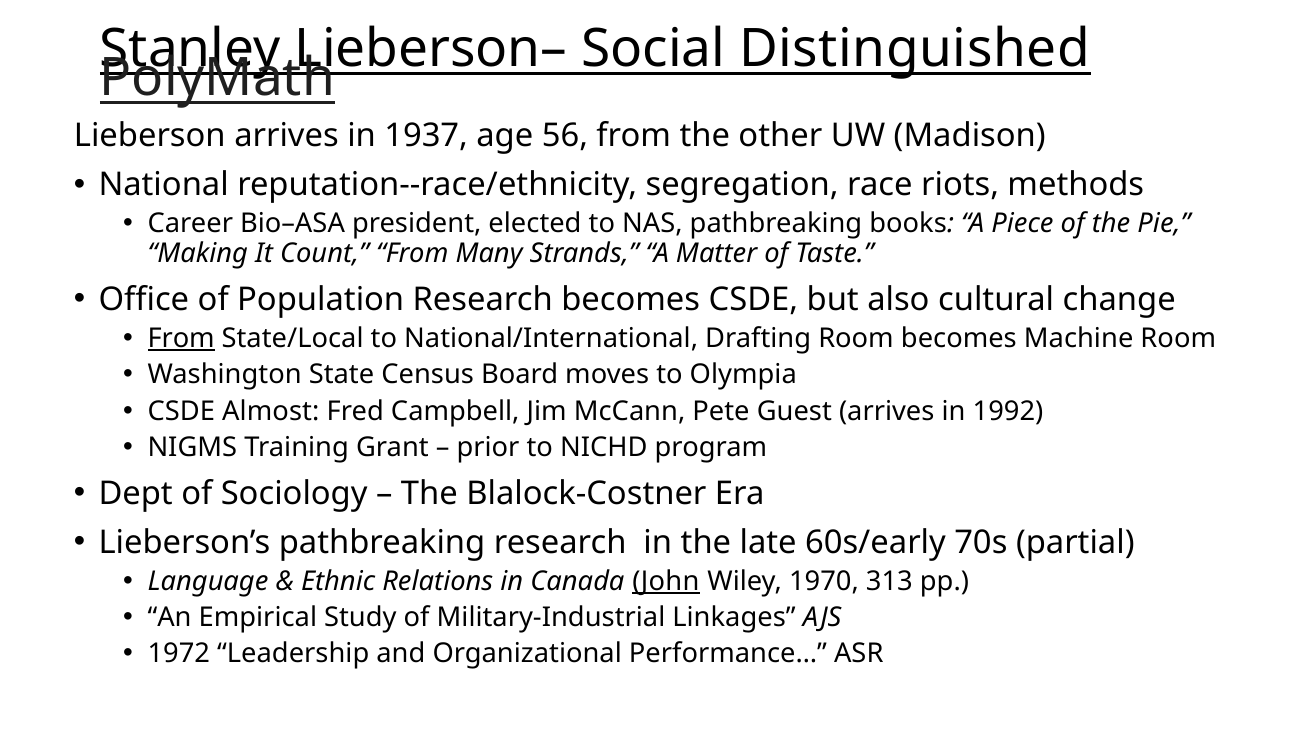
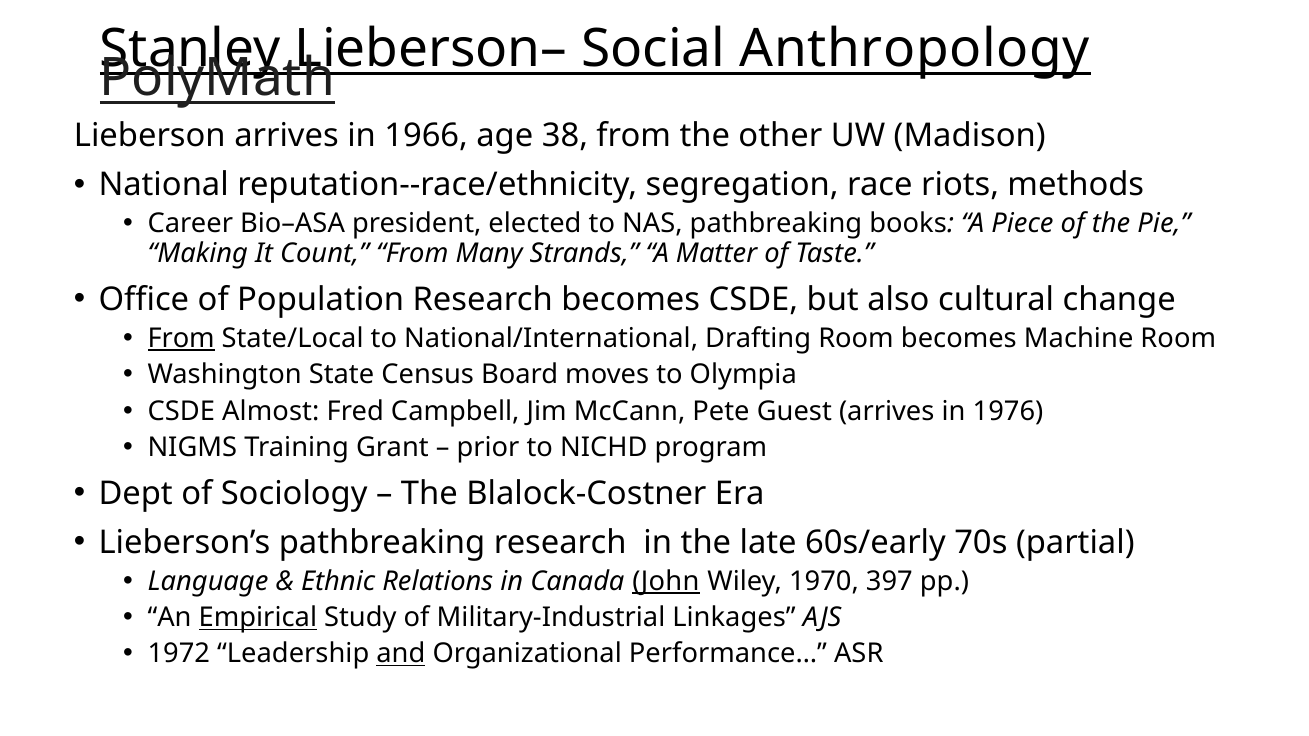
Distinguished: Distinguished -> Anthropology
1937: 1937 -> 1966
56: 56 -> 38
1992: 1992 -> 1976
313: 313 -> 397
Empirical underline: none -> present
and underline: none -> present
